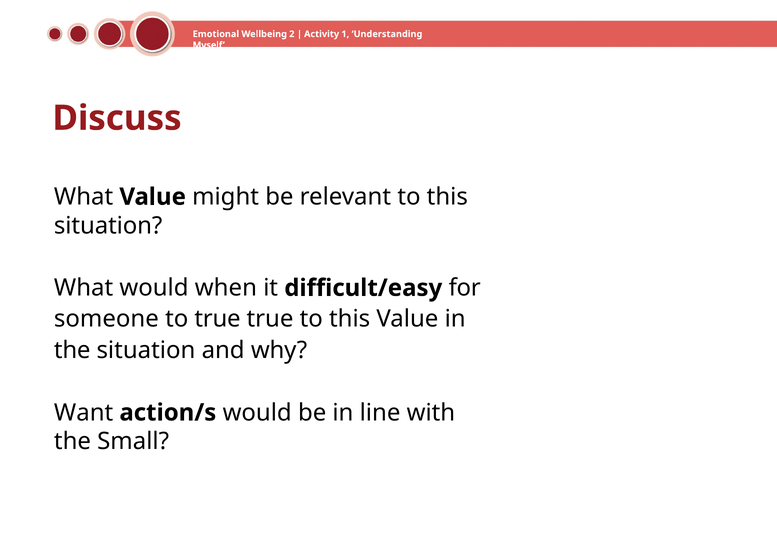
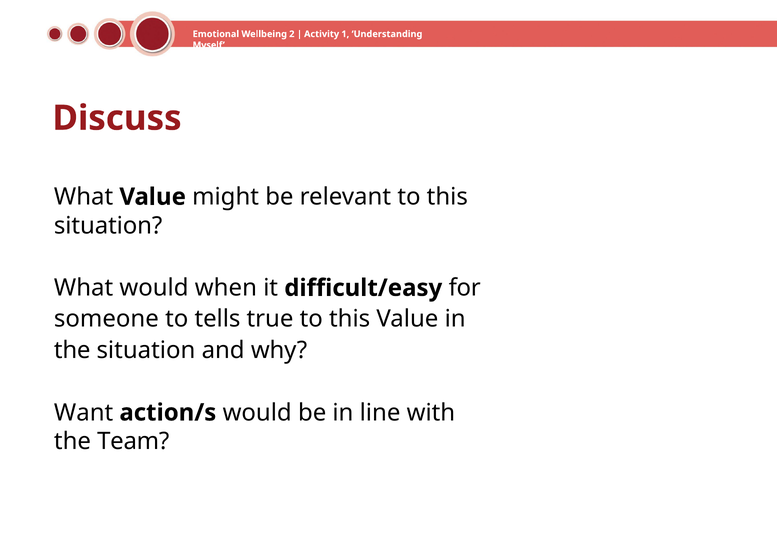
to true: true -> tells
Small: Small -> Team
